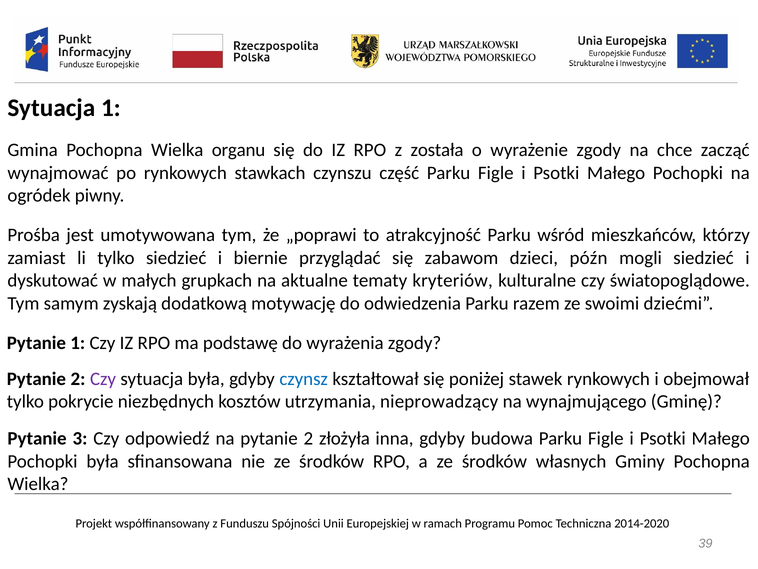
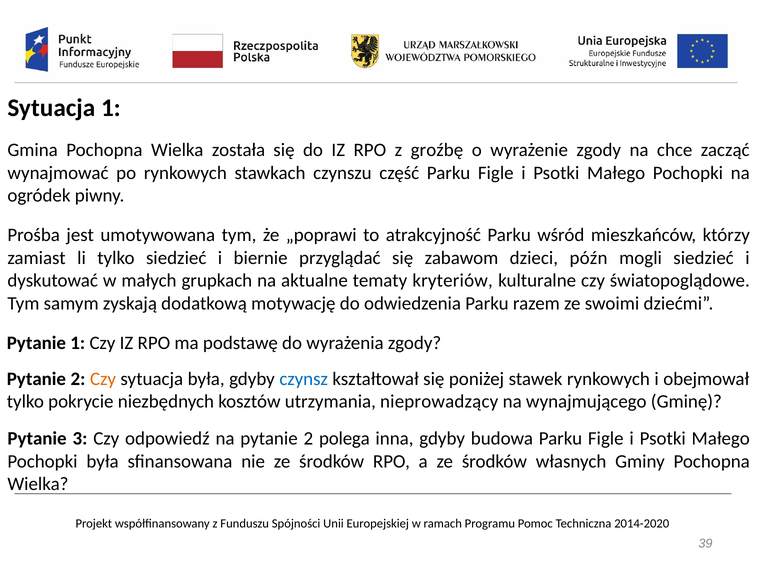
organu: organu -> została
została: została -> groźbę
Czy at (103, 378) colour: purple -> orange
złożyła: złożyła -> polega
